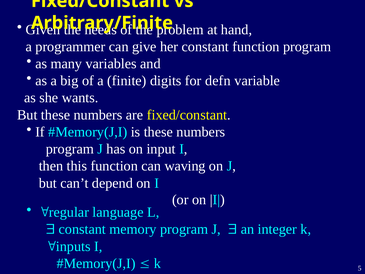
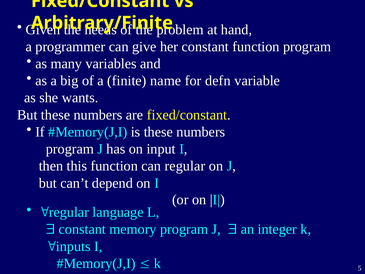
digits: digits -> name
can waving: waving -> regular
